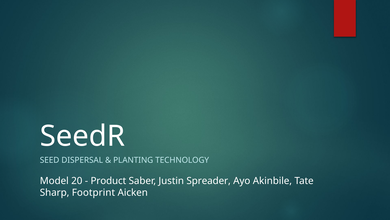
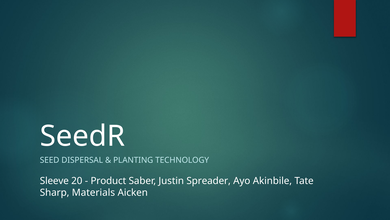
Model: Model -> Sleeve
Footprint: Footprint -> Materials
